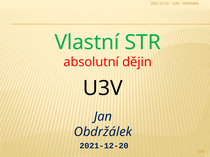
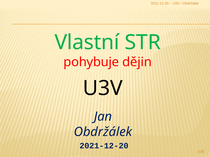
absolutní: absolutní -> pohybuje
